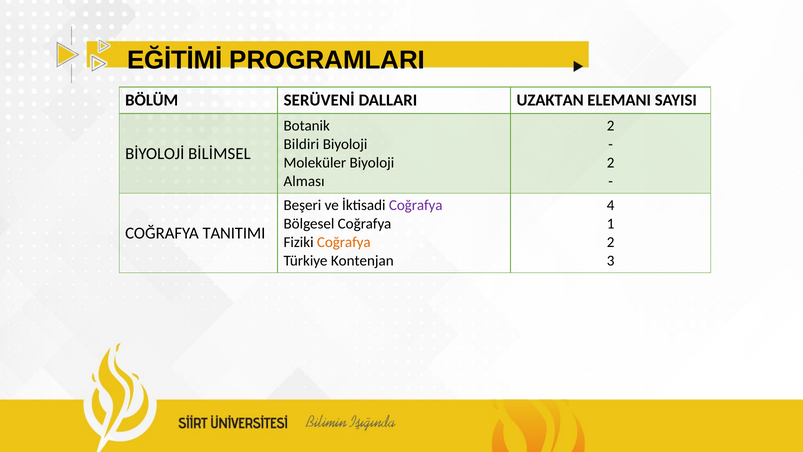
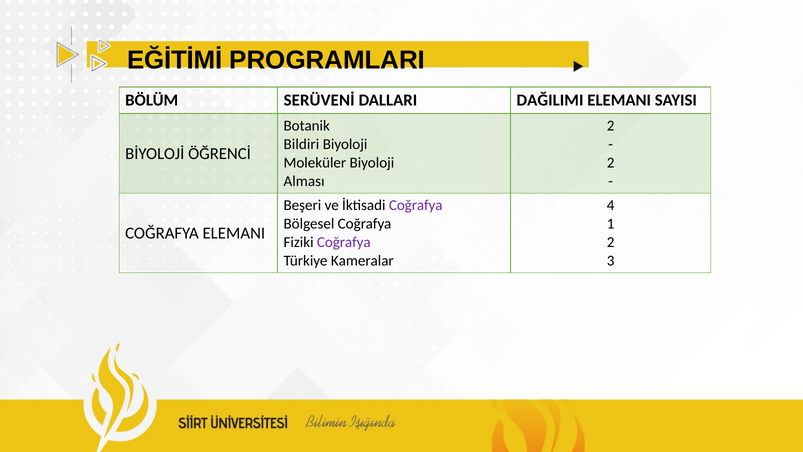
UZAKTAN: UZAKTAN -> DAĞILIMI
BİLİMSEL: BİLİMSEL -> ÖĞRENCİ
COĞRAFYA TANITIMI: TANITIMI -> ELEMANI
Coğrafya at (344, 242) colour: orange -> purple
Kontenjan: Kontenjan -> Kameralar
